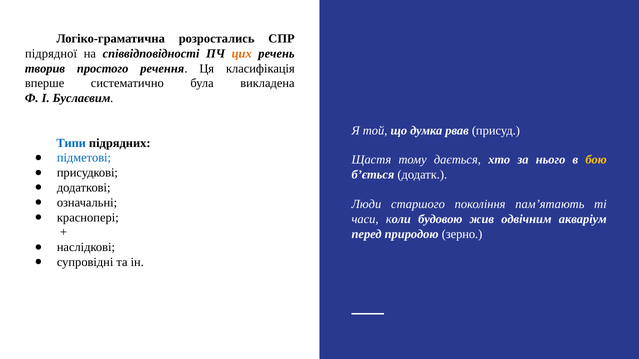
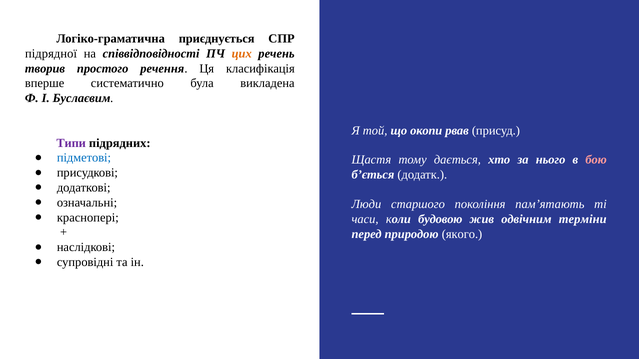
розростались: розростались -> приєднується
думка: думка -> окопи
Типи colour: blue -> purple
бою colour: yellow -> pink
акваріум: акваріум -> терміни
зерно: зерно -> якого
